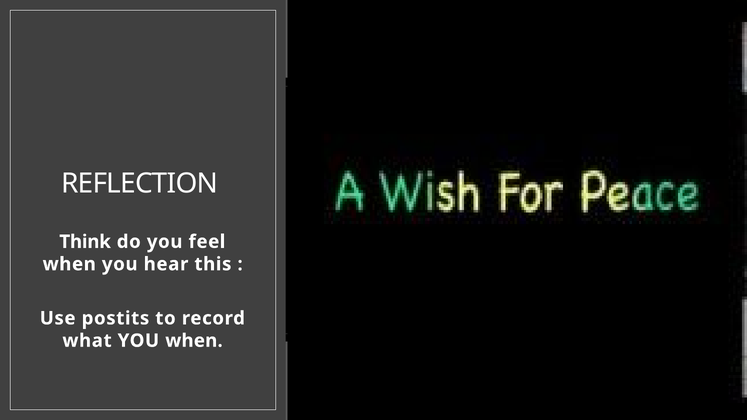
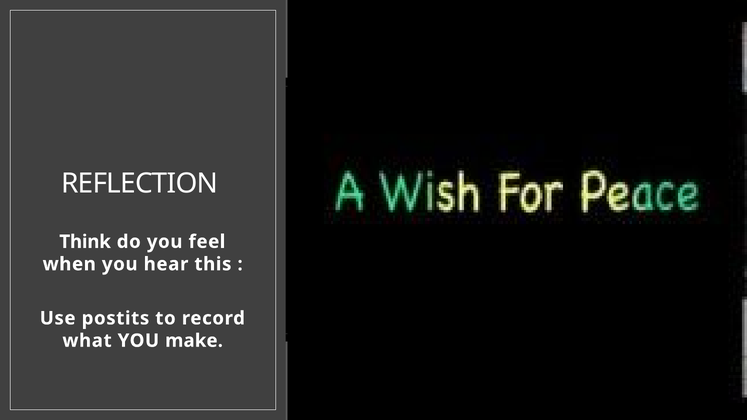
YOU when: when -> make
